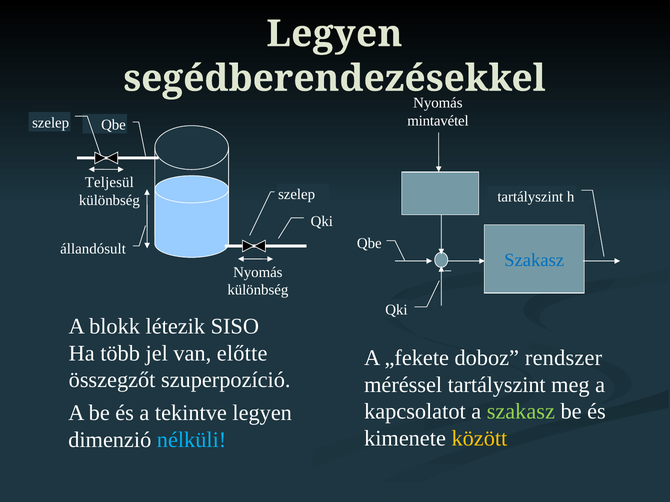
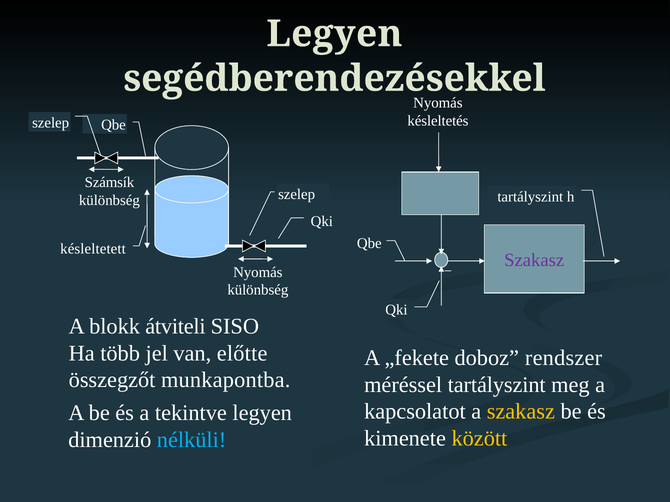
mintavétel: mintavétel -> késleltetés
Teljesül: Teljesül -> Számsík
állandósult: állandósult -> késleltetett
Szakasz at (534, 260) colour: blue -> purple
létezik: létezik -> átviteli
szuperpozíció: szuperpozíció -> munkapontba
szakasz at (521, 412) colour: light green -> yellow
